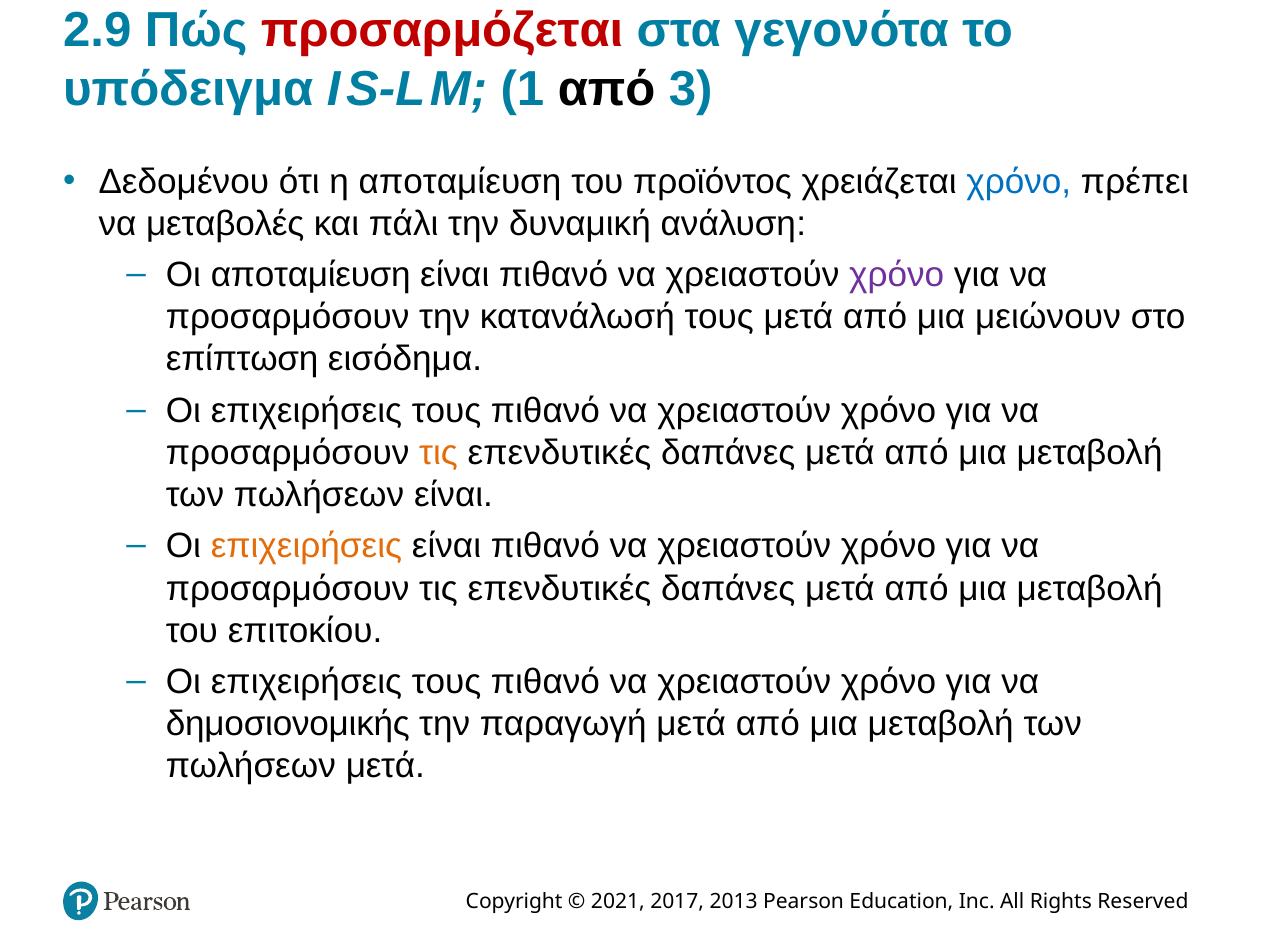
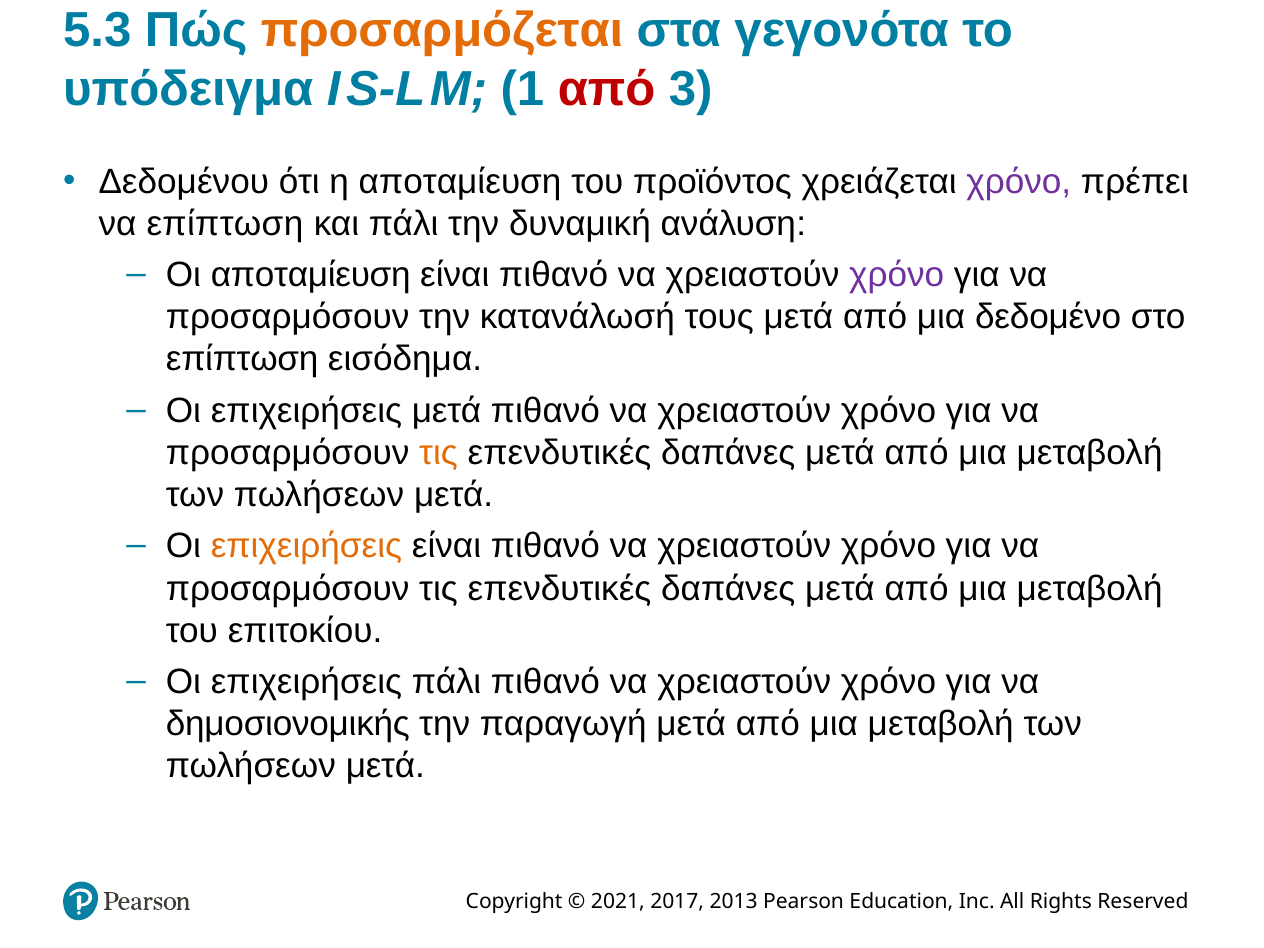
2.9: 2.9 -> 5.3
προσαρμόζεται colour: red -> orange
από at (607, 90) colour: black -> red
χρόνο at (1019, 182) colour: blue -> purple
να μεταβολές: μεταβολές -> επίπτωση
μειώνουν: μειώνουν -> δεδομένο
τους at (447, 411): τους -> μετά
είναι at (453, 495): είναι -> μετά
τους at (447, 682): τους -> πάλι
